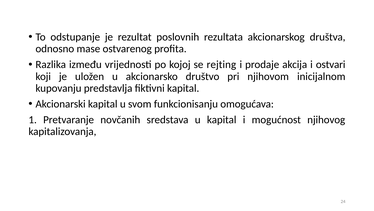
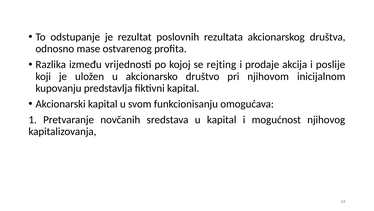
ostvari: ostvari -> poslije
